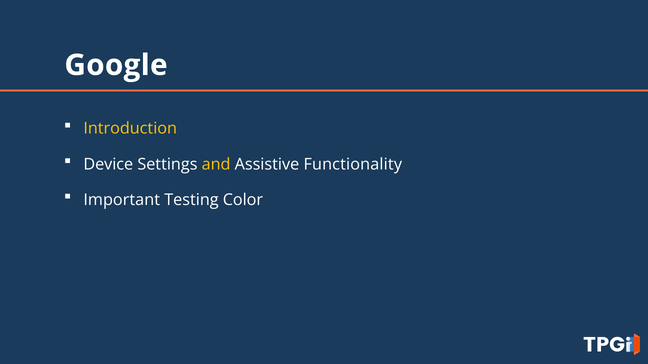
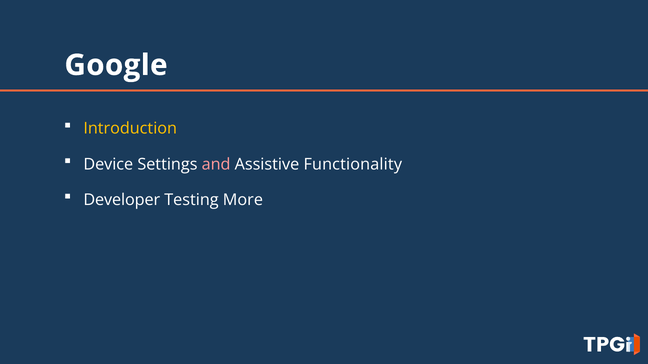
and colour: yellow -> pink
Important: Important -> Developer
Color: Color -> More
